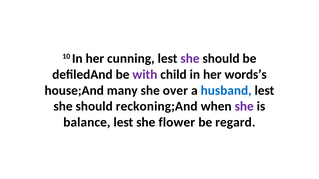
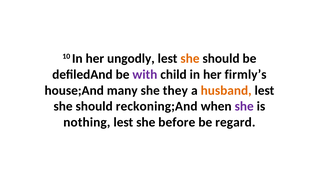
cunning: cunning -> ungodly
she at (190, 59) colour: purple -> orange
words’s: words’s -> firmly’s
over: over -> they
husband colour: blue -> orange
balance: balance -> nothing
flower: flower -> before
